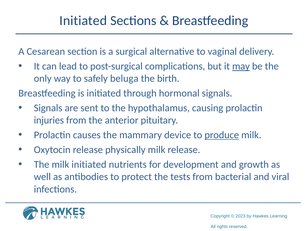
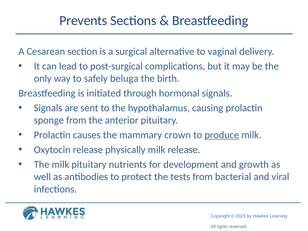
Initiated at (83, 21): Initiated -> Prevents
may underline: present -> none
injuries: injuries -> sponge
device: device -> crown
milk initiated: initiated -> pituitary
